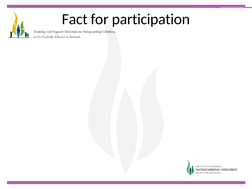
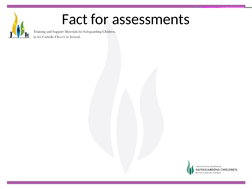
participation: participation -> assessments
